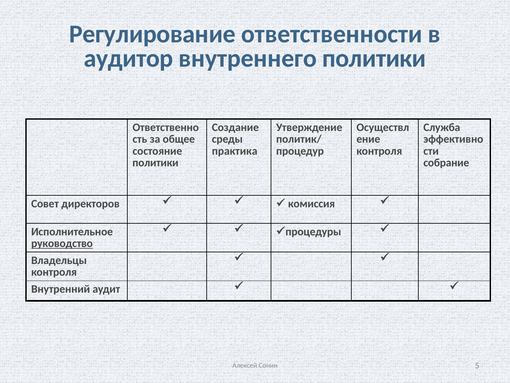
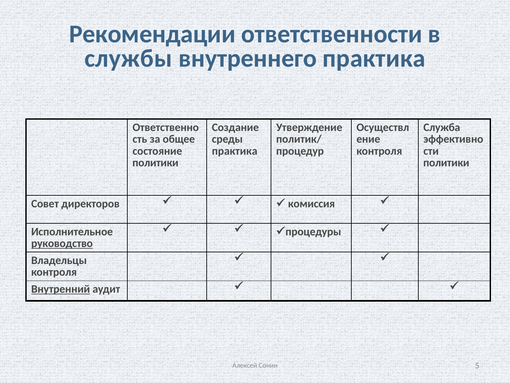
Регулирование: Регулирование -> Рекомендации
аудитор: аудитор -> службы
внутреннего политики: политики -> практика
собрание at (446, 163): собрание -> политики
Внутренний underline: none -> present
